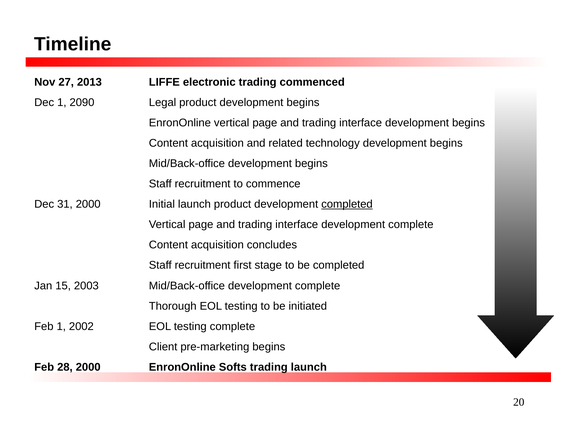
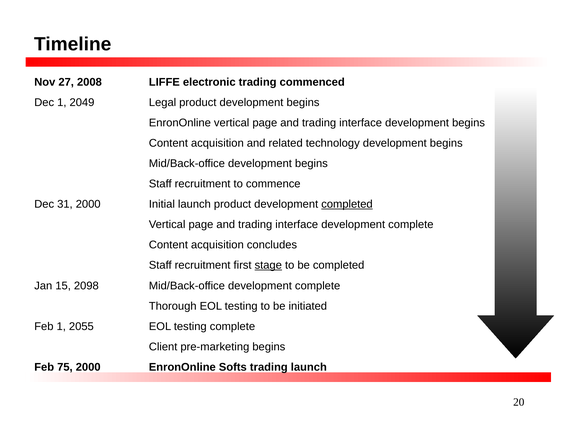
2013: 2013 -> 2008
2090: 2090 -> 2049
stage underline: none -> present
2003: 2003 -> 2098
2002: 2002 -> 2055
28: 28 -> 75
